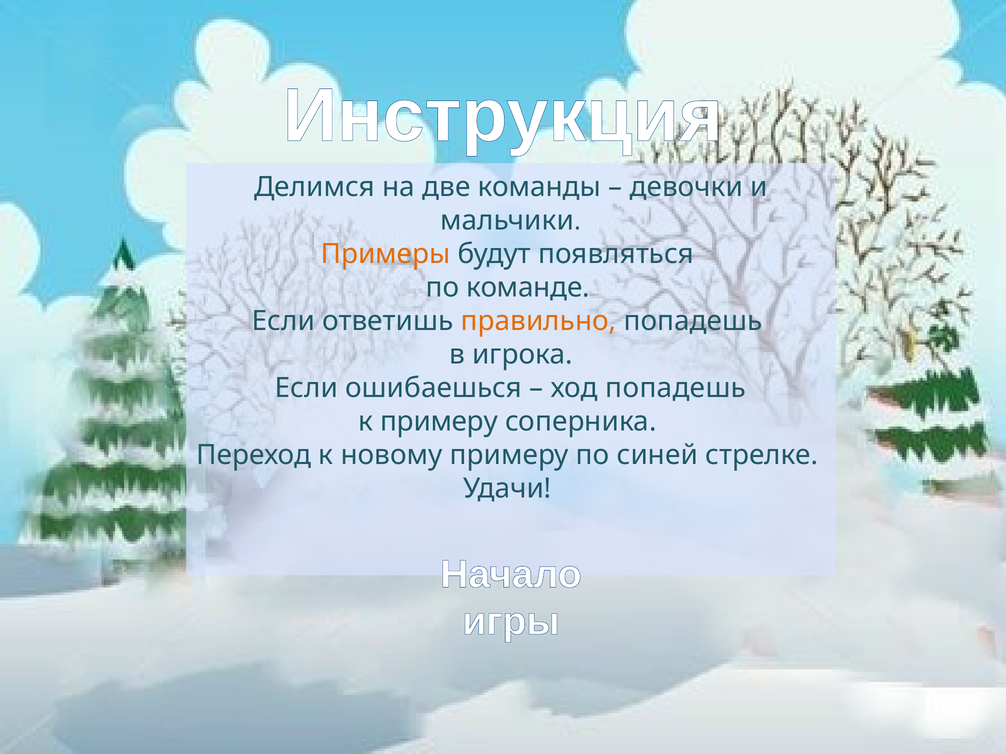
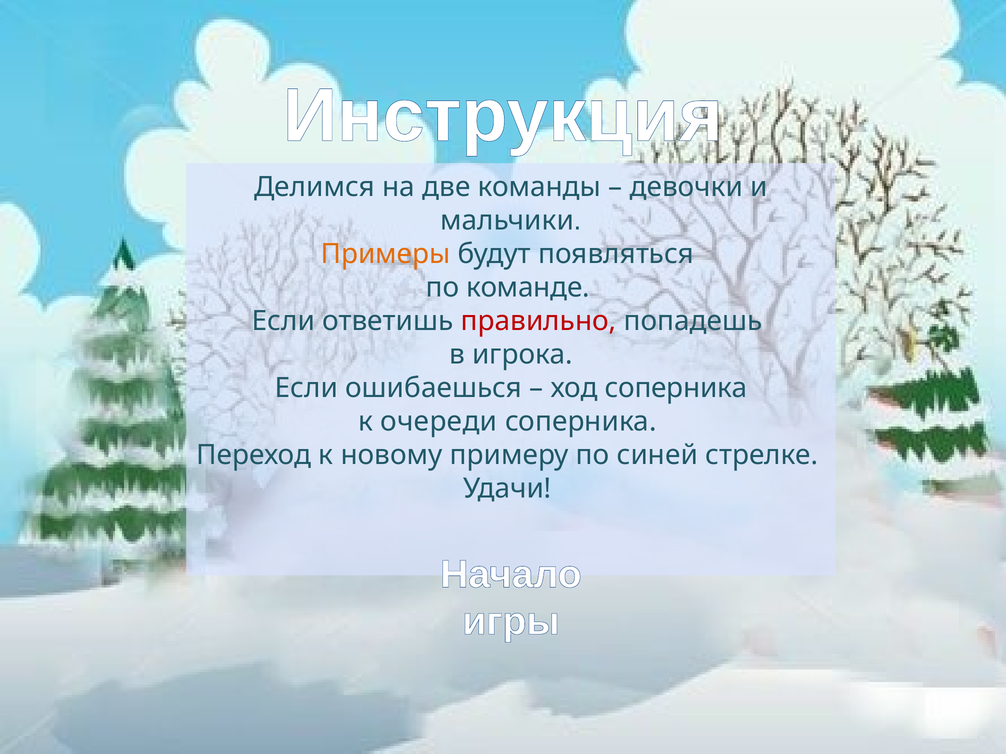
правильно colour: orange -> red
ход попадешь: попадешь -> соперника
к примеру: примеру -> очереди
